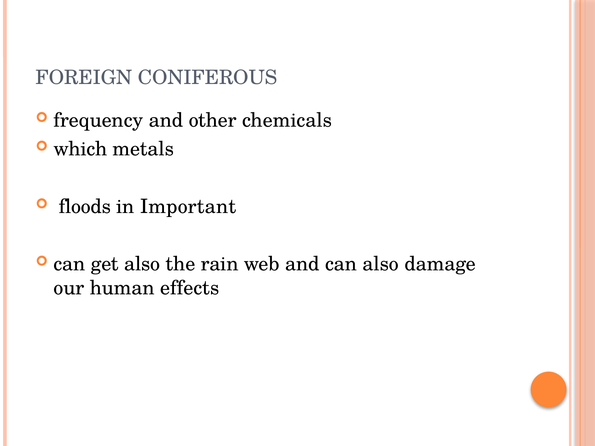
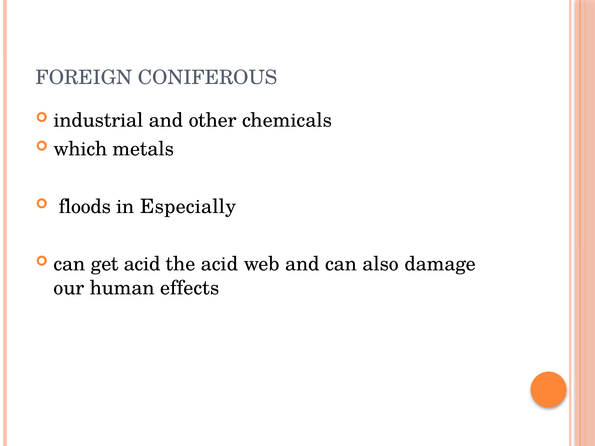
frequency: frequency -> industrial
Important: Important -> Especially
get also: also -> acid
the rain: rain -> acid
